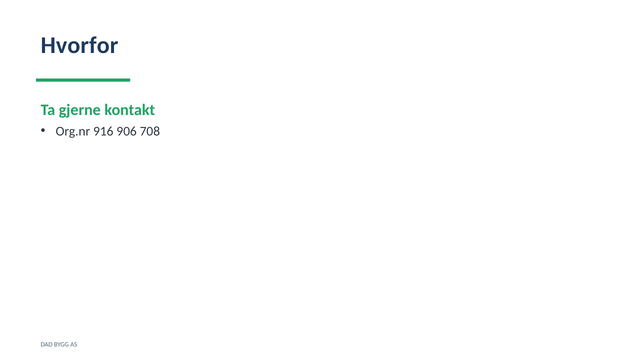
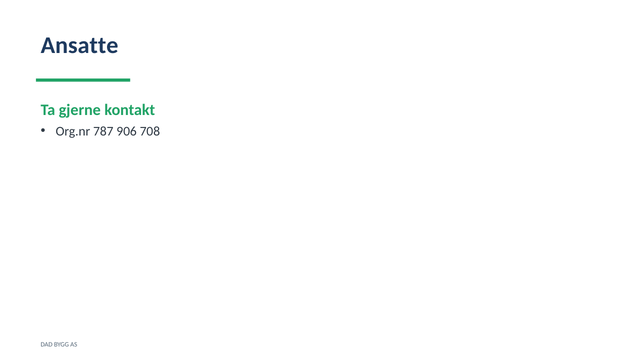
Hvorfor: Hvorfor -> Ansatte
916: 916 -> 787
